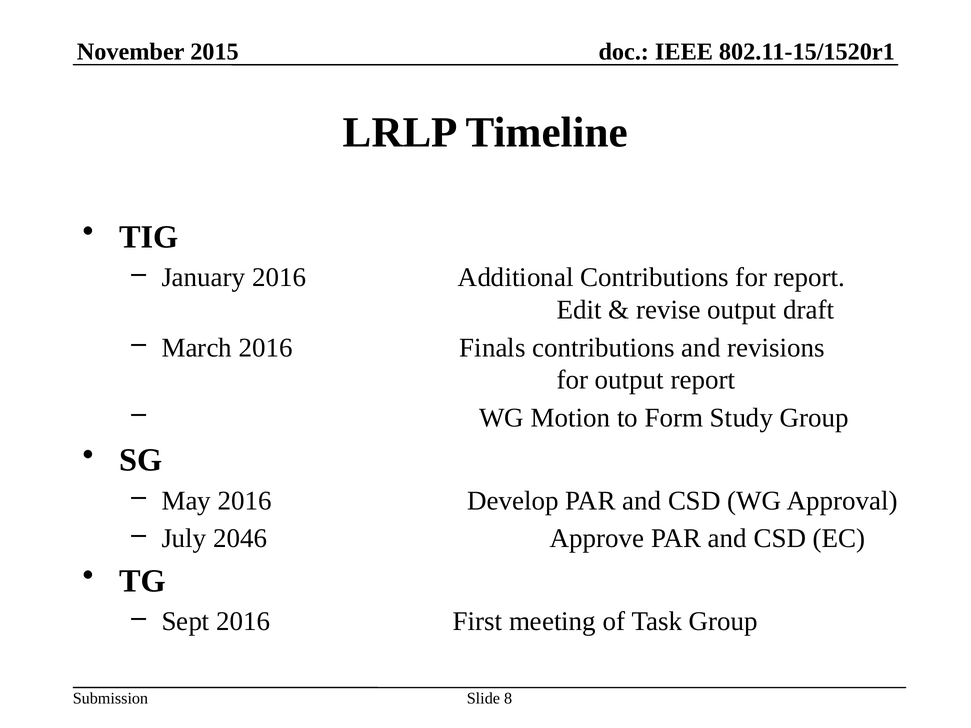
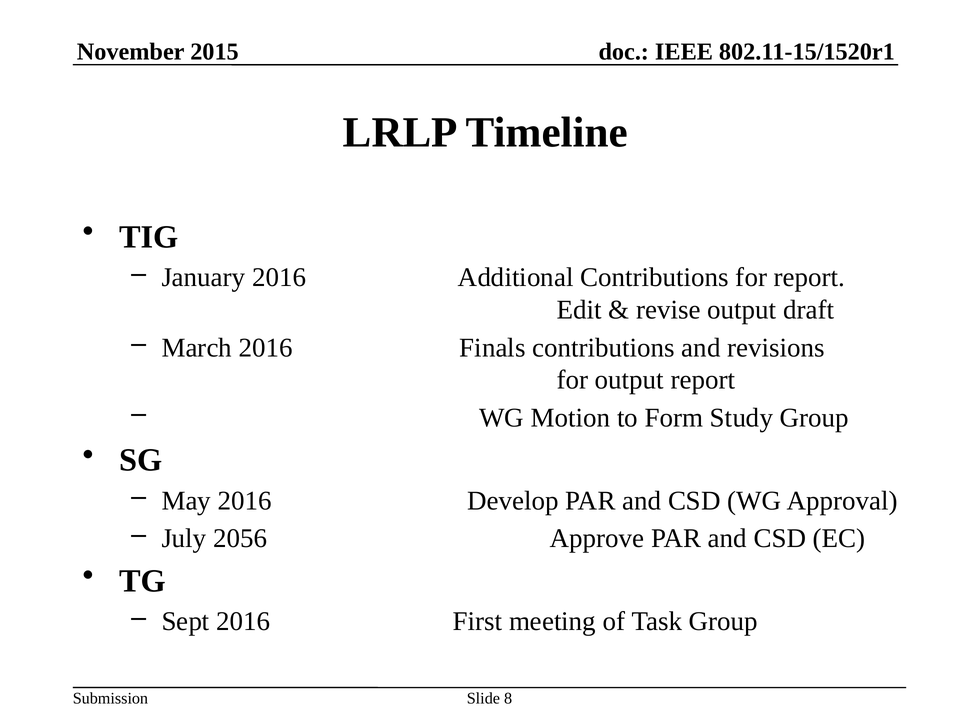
2046: 2046 -> 2056
